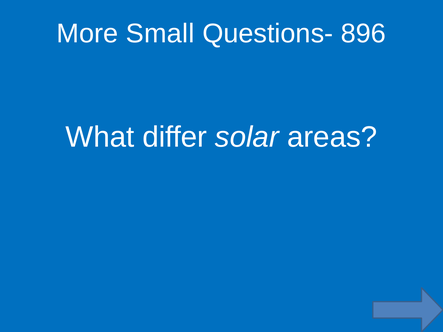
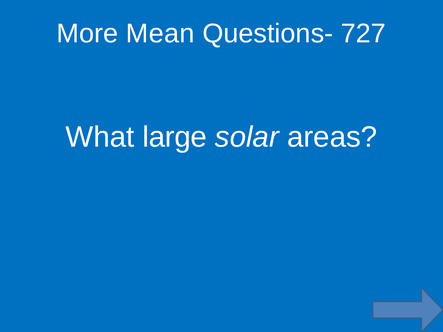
Small: Small -> Mean
896: 896 -> 727
differ: differ -> large
